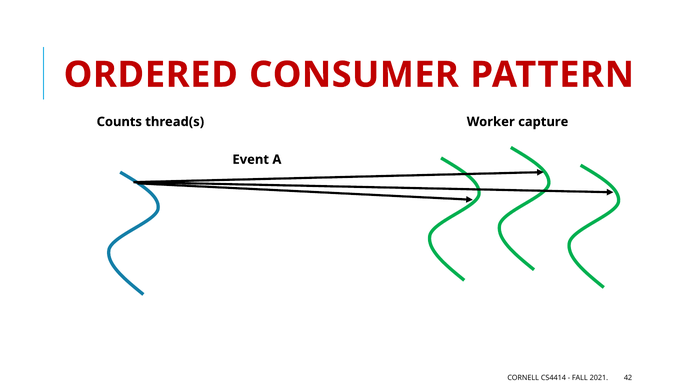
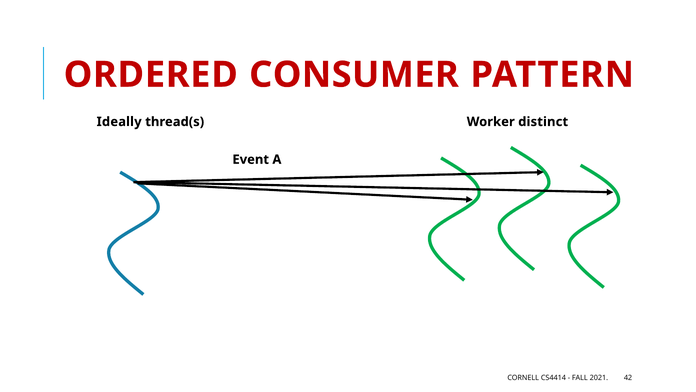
Counts: Counts -> Ideally
capture: capture -> distinct
